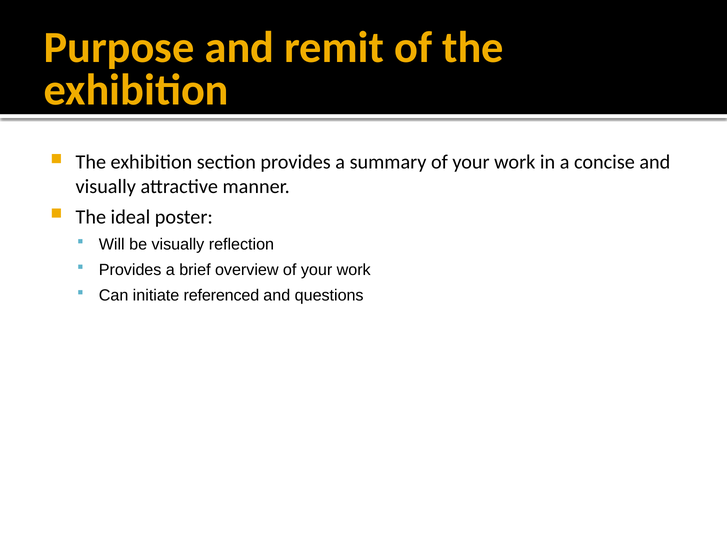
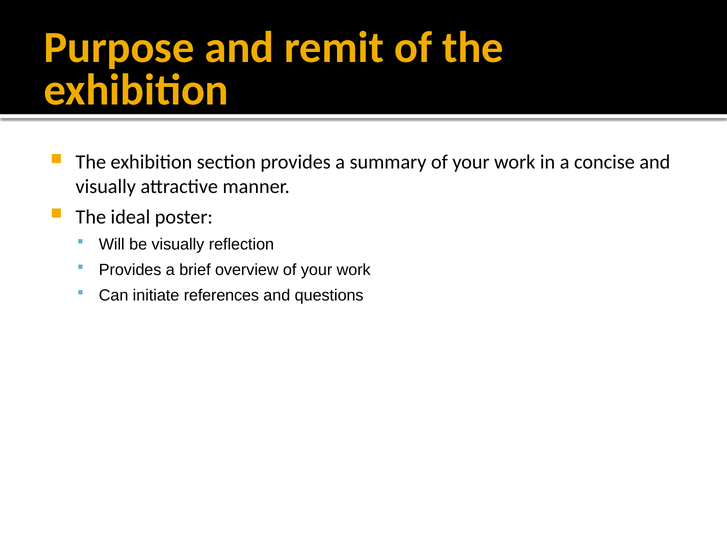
referenced: referenced -> references
